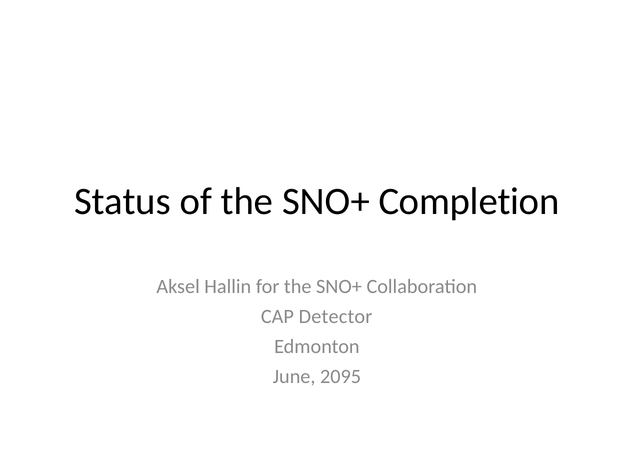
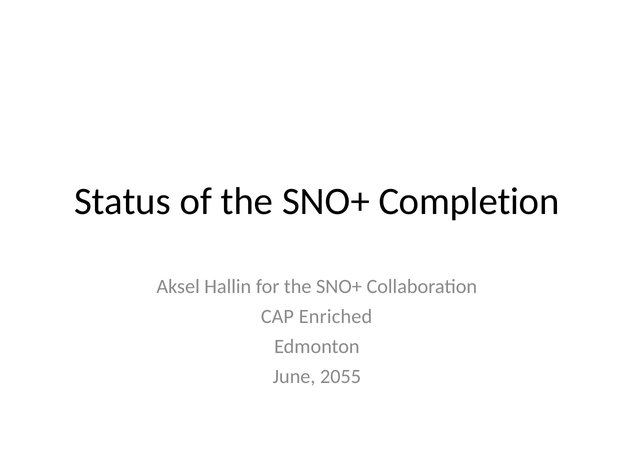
Detector: Detector -> Enriched
2095: 2095 -> 2055
